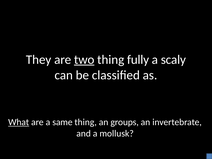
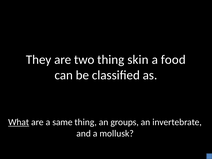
two underline: present -> none
fully: fully -> skin
scaly: scaly -> food
